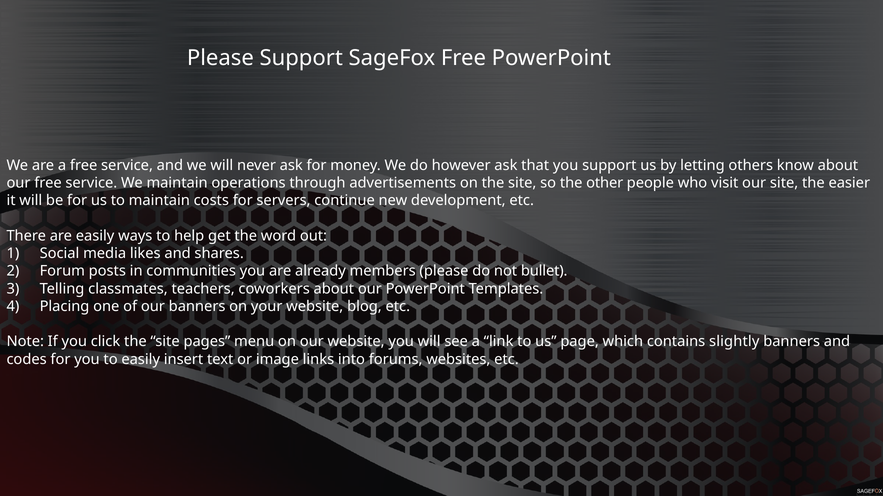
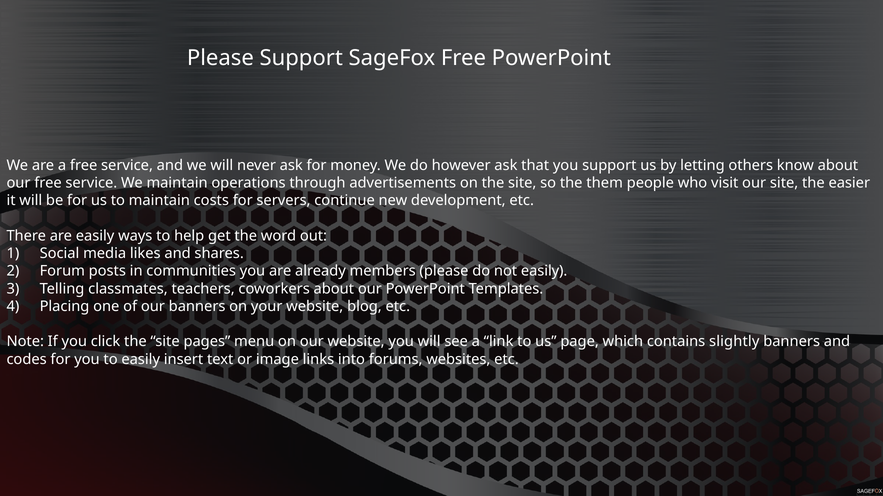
other: other -> them
not bullet: bullet -> easily
